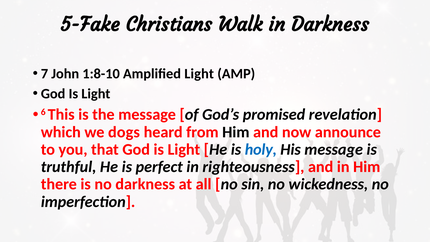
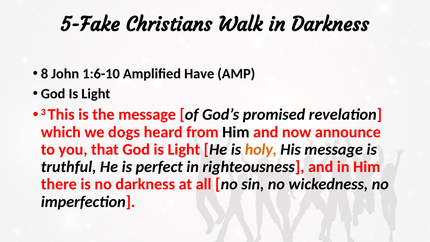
7: 7 -> 8
1:8-10: 1:8-10 -> 1:6-10
Amplified Light: Light -> Have
6: 6 -> 3
holy colour: blue -> orange
